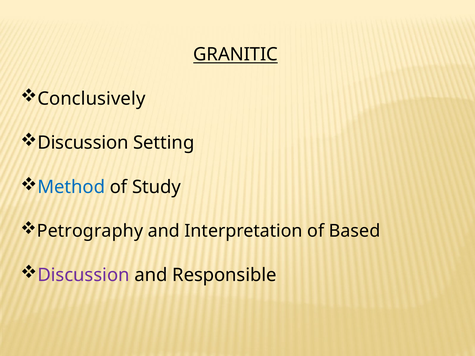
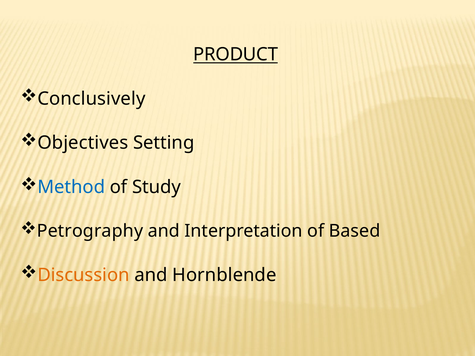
GRANITIC: GRANITIC -> PRODUCT
Discussion at (83, 143): Discussion -> Objectives
Discussion at (83, 275) colour: purple -> orange
Responsible: Responsible -> Hornblende
